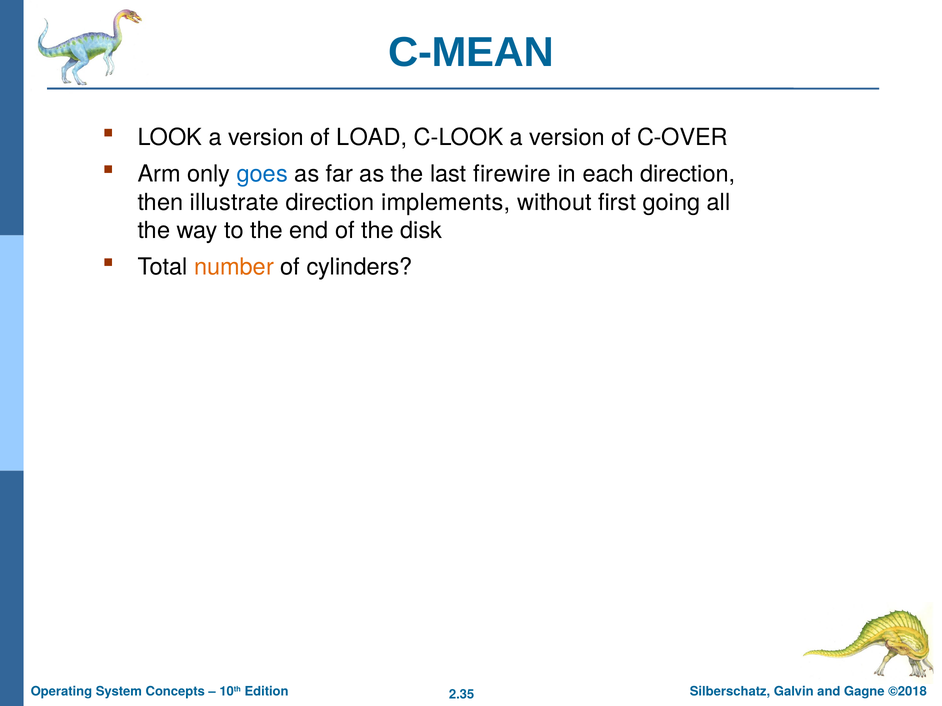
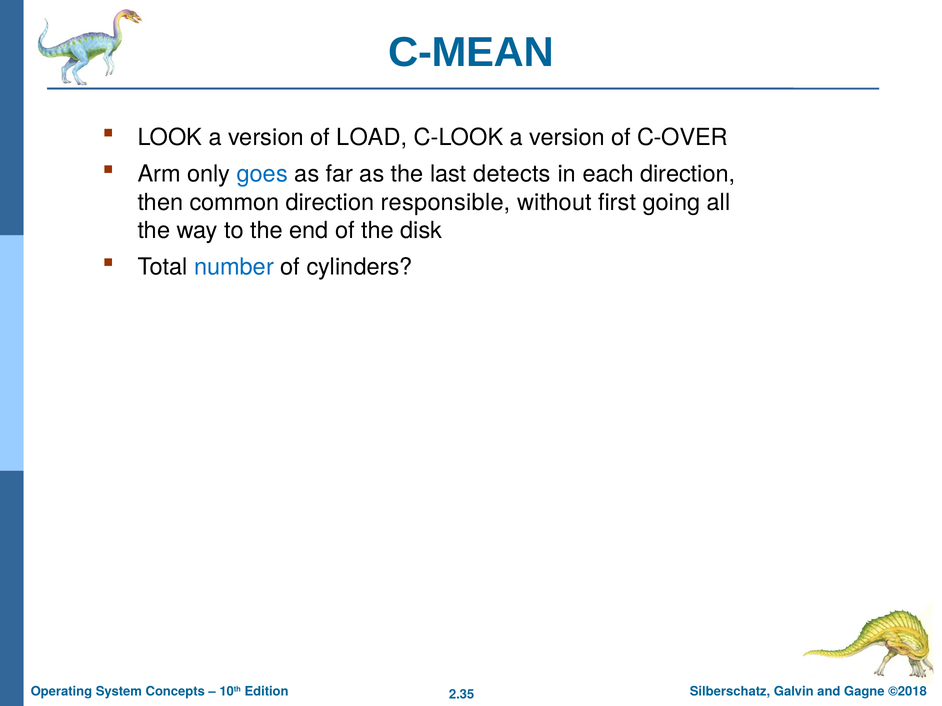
firewire: firewire -> detects
illustrate: illustrate -> common
implements: implements -> responsible
number colour: orange -> blue
